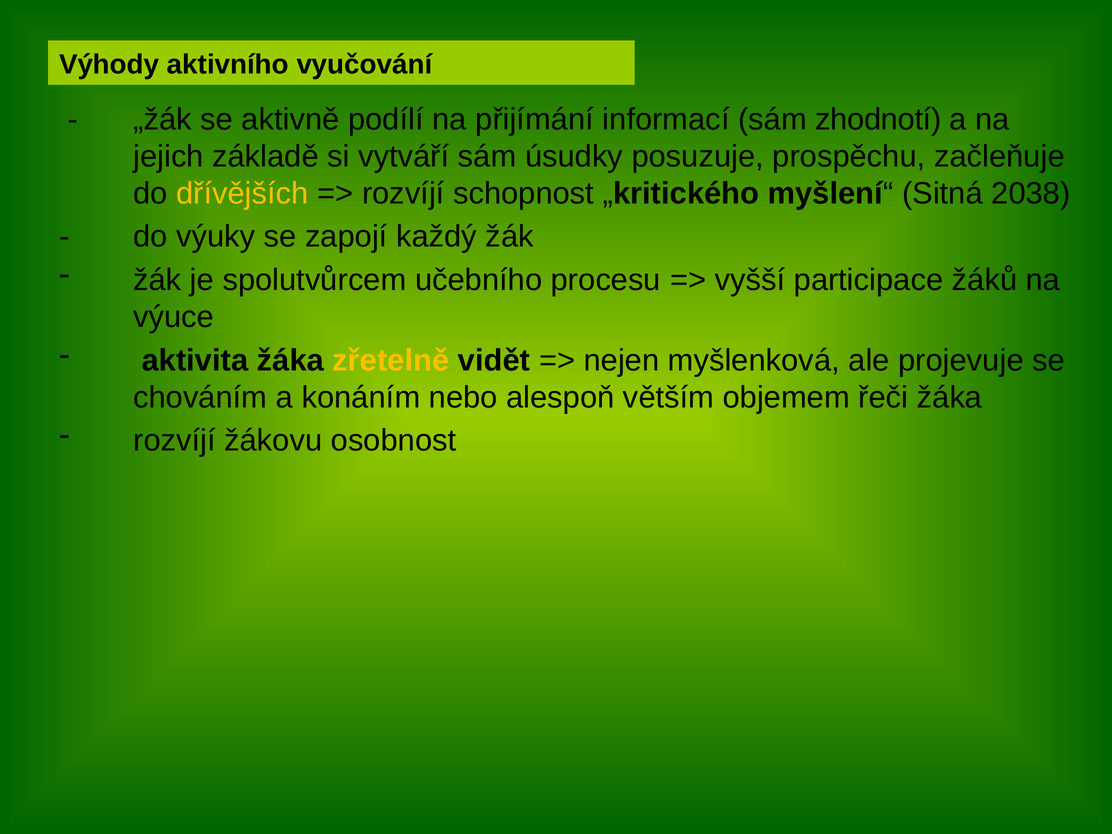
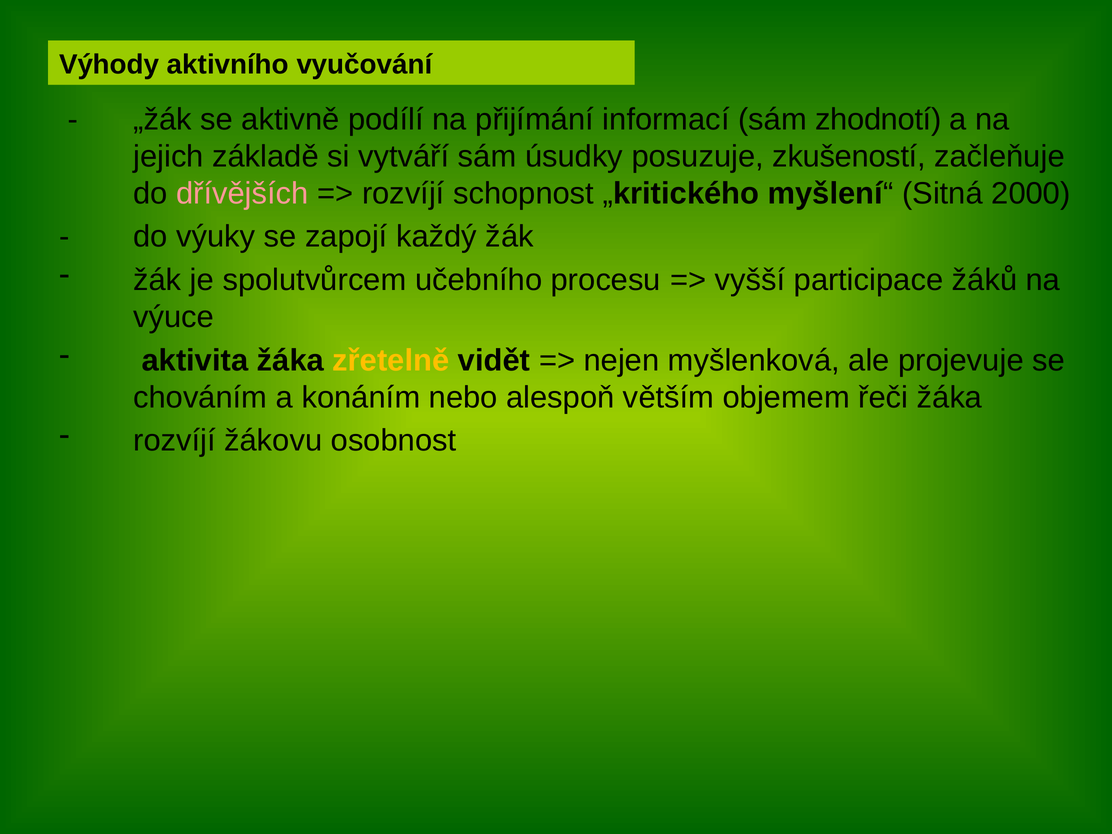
prospěchu: prospěchu -> zkušeností
dřívějších colour: yellow -> pink
2038: 2038 -> 2000
